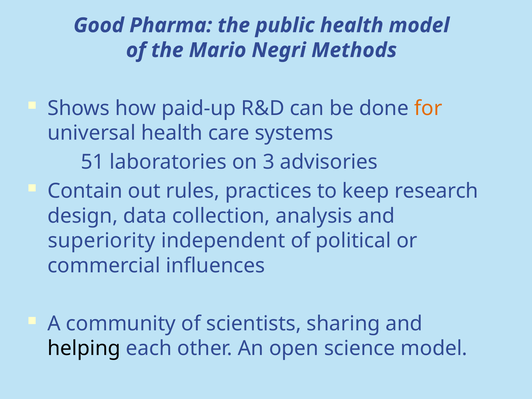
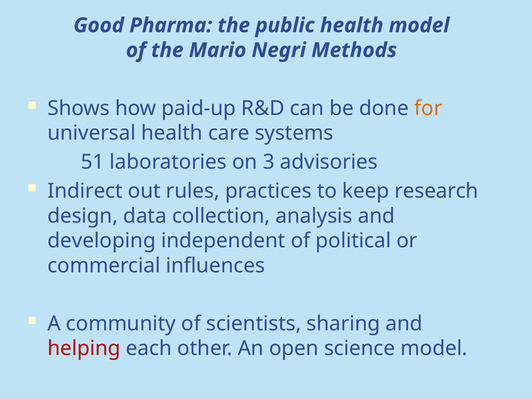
Contain: Contain -> Indirect
superiority: superiority -> developing
helping colour: black -> red
